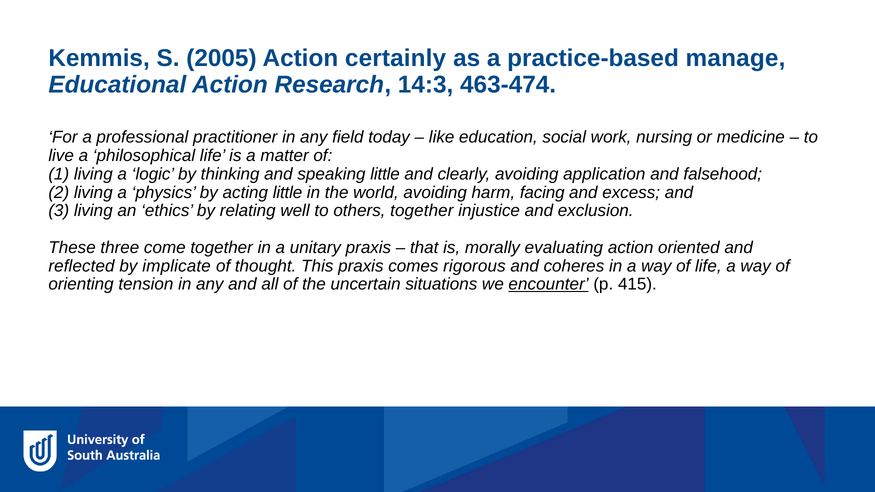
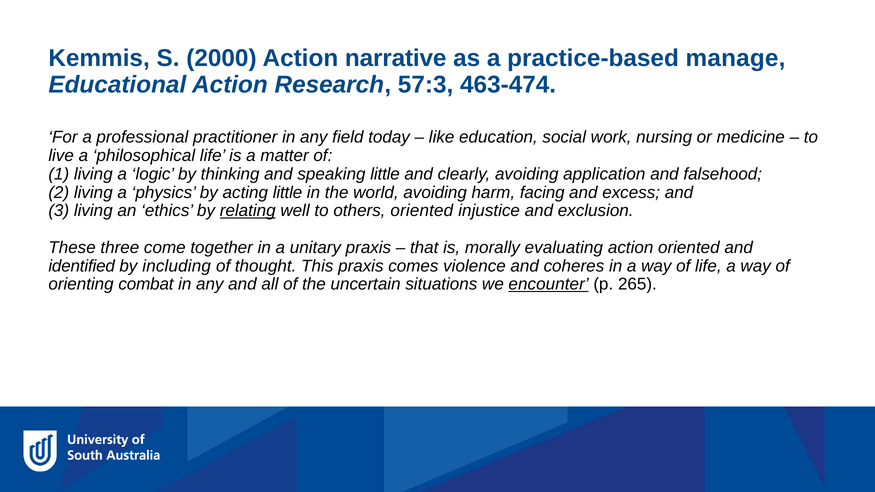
2005: 2005 -> 2000
certainly: certainly -> narrative
14:3: 14:3 -> 57:3
relating underline: none -> present
others together: together -> oriented
reflected: reflected -> identified
implicate: implicate -> including
rigorous: rigorous -> violence
tension: tension -> combat
415: 415 -> 265
